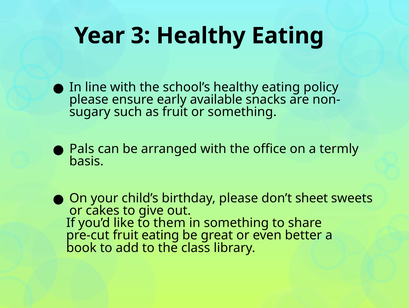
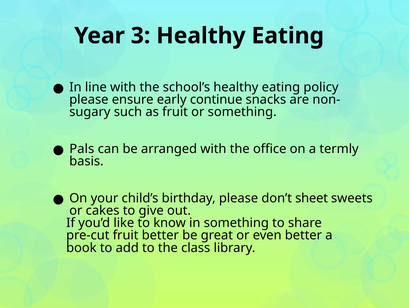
available: available -> continue
them: them -> know
fruit eating: eating -> better
